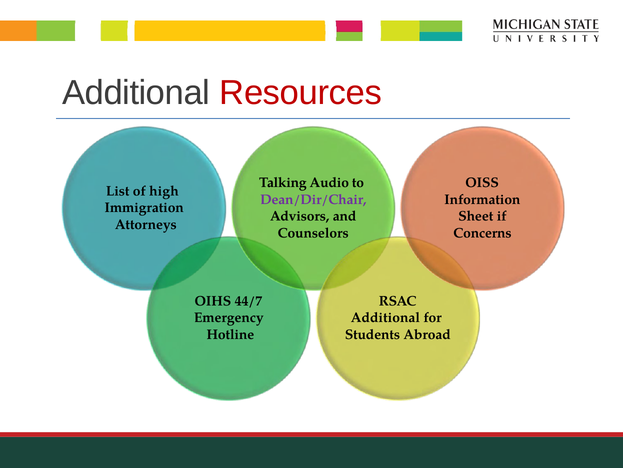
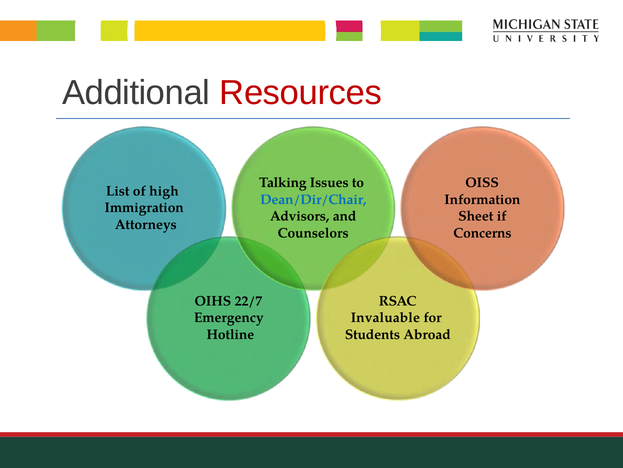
Audio: Audio -> Issues
Dean/Dir/Chair colour: purple -> blue
44/7: 44/7 -> 22/7
Additional at (385, 317): Additional -> Invaluable
